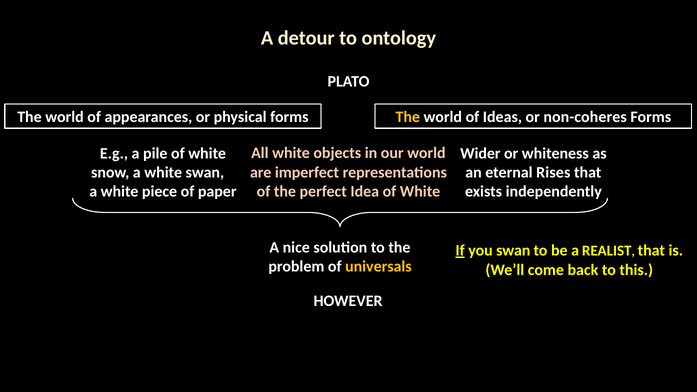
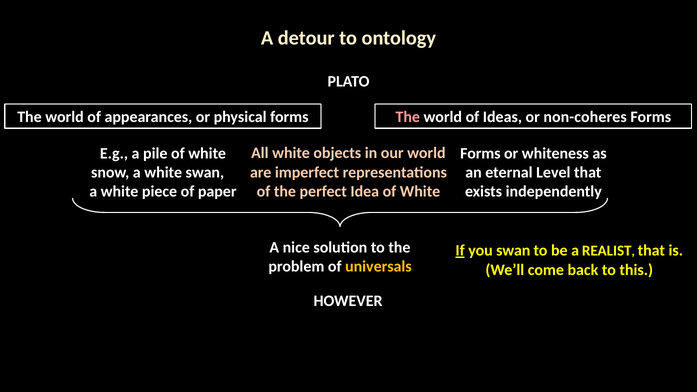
The at (408, 117) colour: yellow -> pink
Wider at (480, 153): Wider -> Forms
Rises: Rises -> Level
